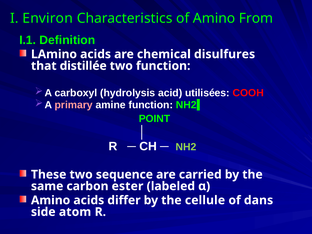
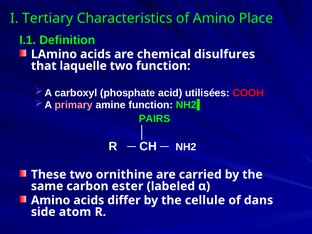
Environ: Environ -> Tertiary
From: From -> Place
distillée: distillée -> laquelle
hydrolysis: hydrolysis -> phosphate
POINT: POINT -> PAIRS
NH2 at (186, 147) colour: light green -> white
sequence: sequence -> ornithine
